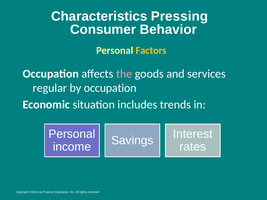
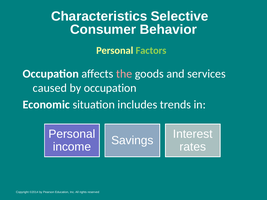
Pressing: Pressing -> Selective
Factors colour: yellow -> light green
regular: regular -> caused
